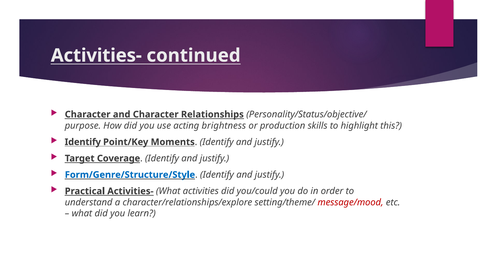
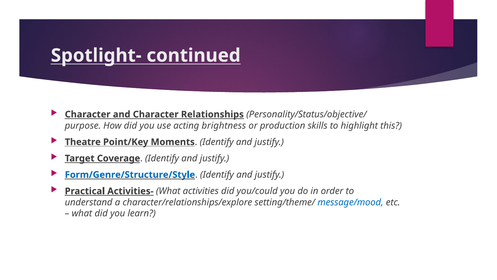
Activities- at (96, 55): Activities- -> Spotlight-
Identify at (83, 142): Identify -> Theatre
message/mood colour: red -> blue
